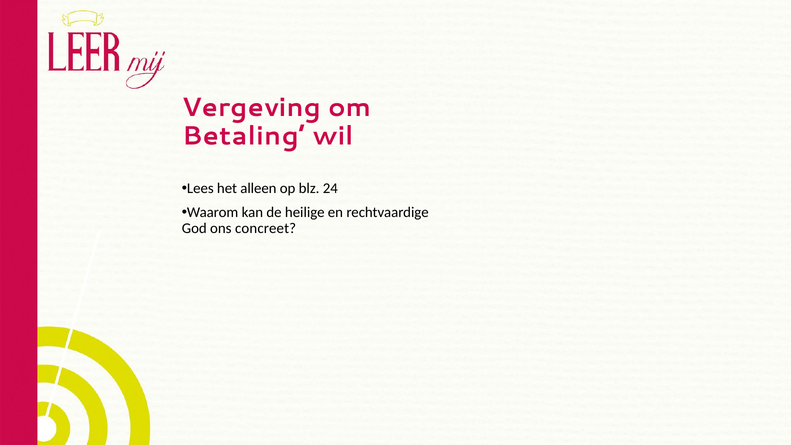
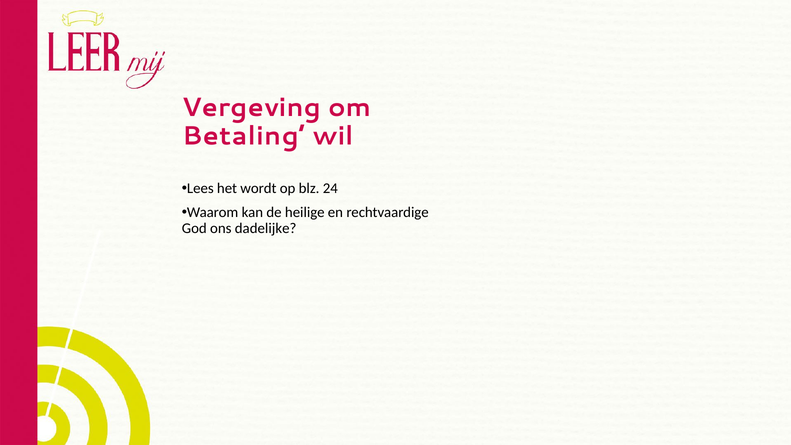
alleen: alleen -> wordt
concreet: concreet -> dadelijke
